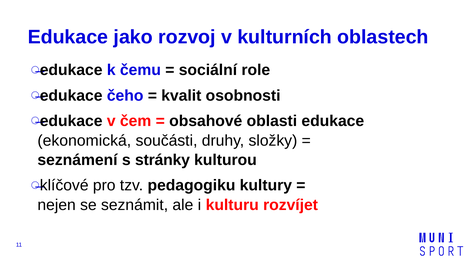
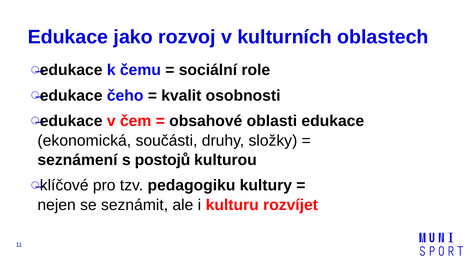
stránky: stránky -> postojů
